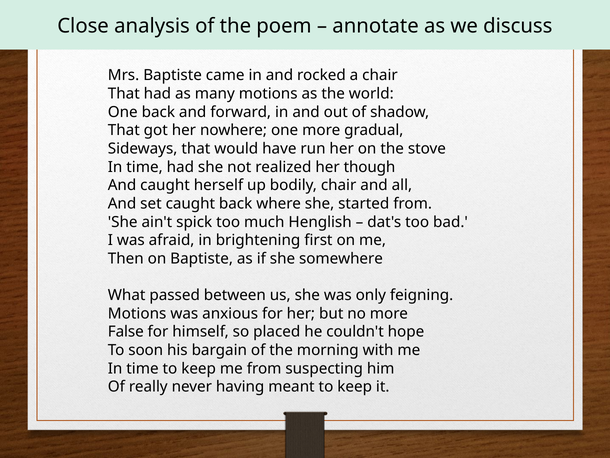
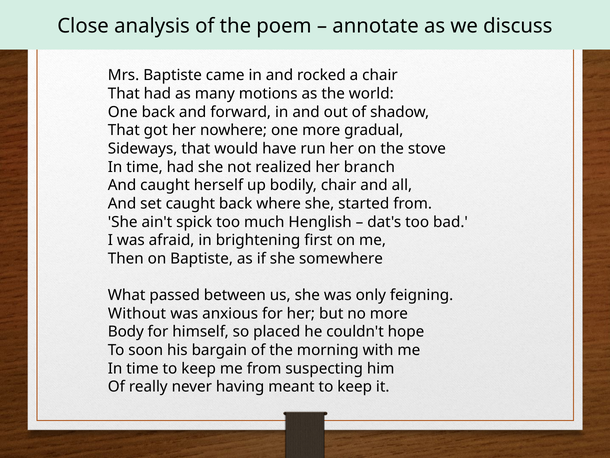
though: though -> branch
Motions at (137, 313): Motions -> Without
False: False -> Body
